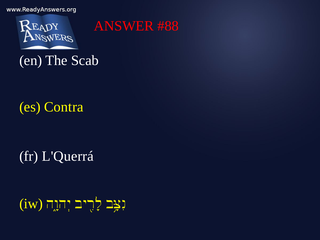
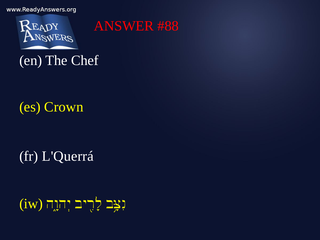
Scab: Scab -> Chef
Contra: Contra -> Crown
